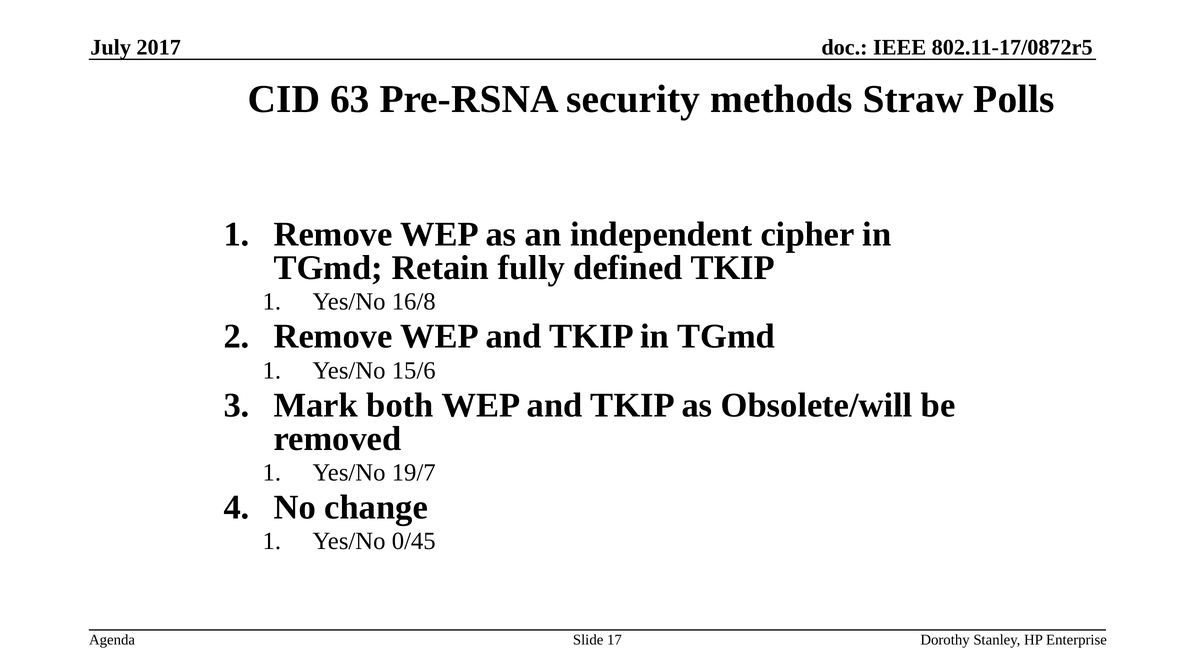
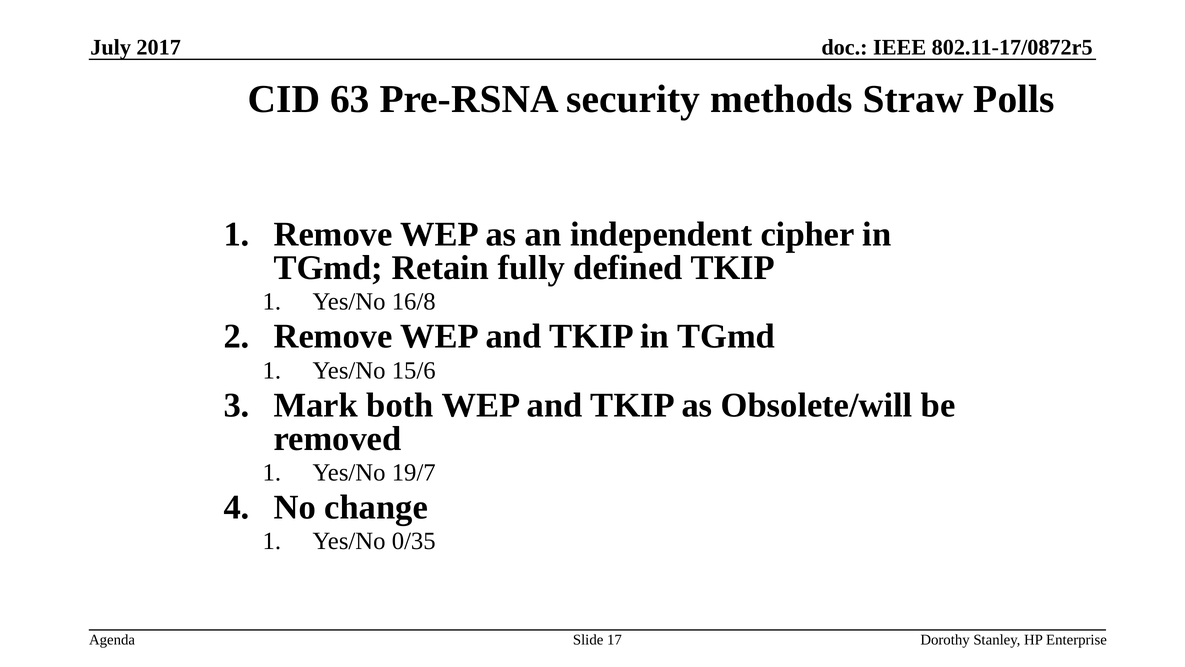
0/45: 0/45 -> 0/35
